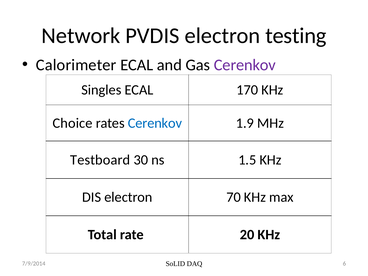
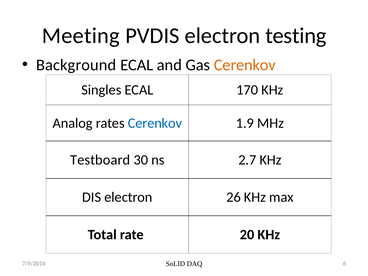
Network: Network -> Meeting
Calorimeter: Calorimeter -> Background
Cerenkov at (245, 65) colour: purple -> orange
Choice: Choice -> Analog
1.5: 1.5 -> 2.7
70: 70 -> 26
